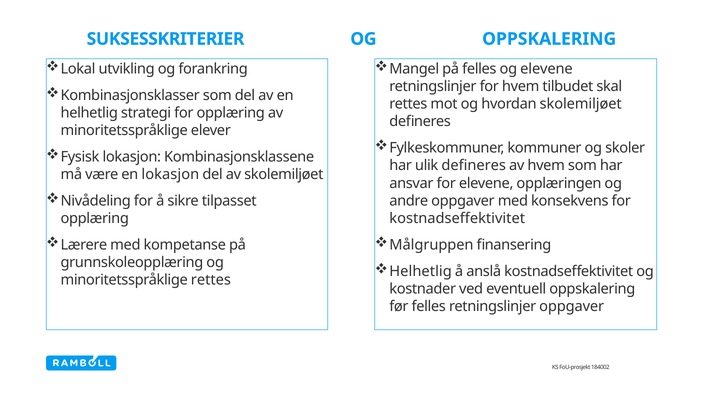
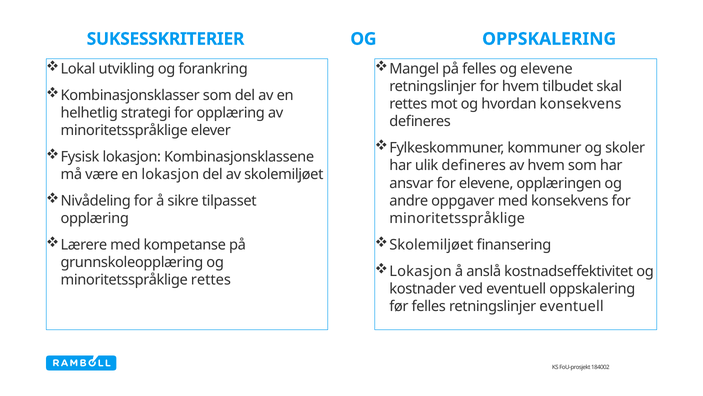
hvordan skolemiljøet: skolemiljøet -> konsekvens
kostnadseffektivitet at (457, 218): kostnadseffektivitet -> minoritetsspråklige
Målgruppen at (431, 245): Målgruppen -> Skolemiljøet
Helhetlig at (421, 271): Helhetlig -> Lokasjon
retningslinjer oppgaver: oppgaver -> eventuell
